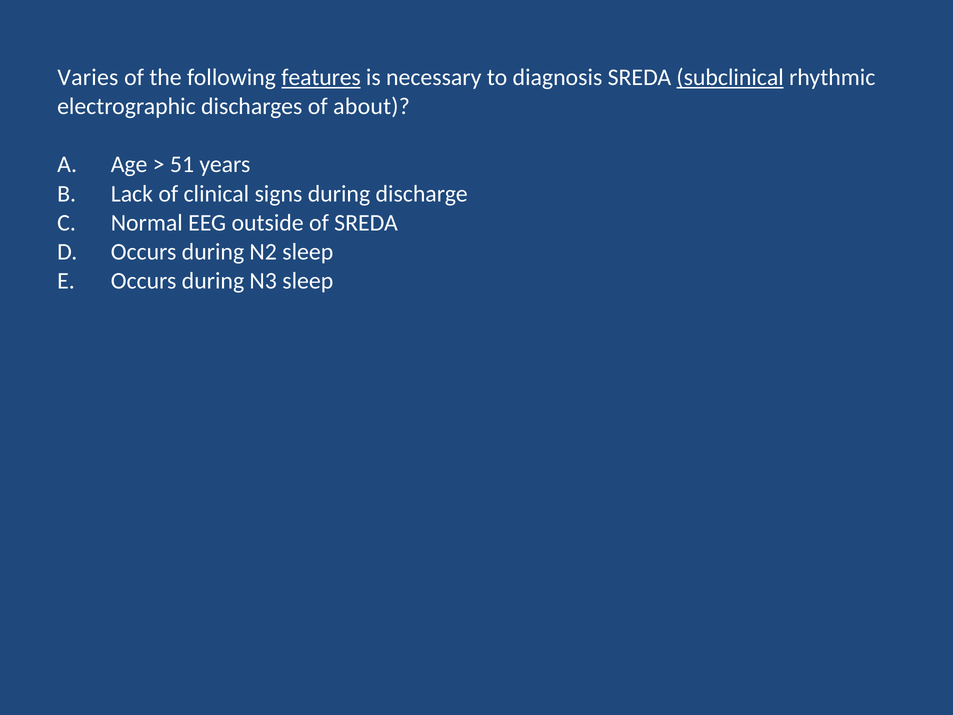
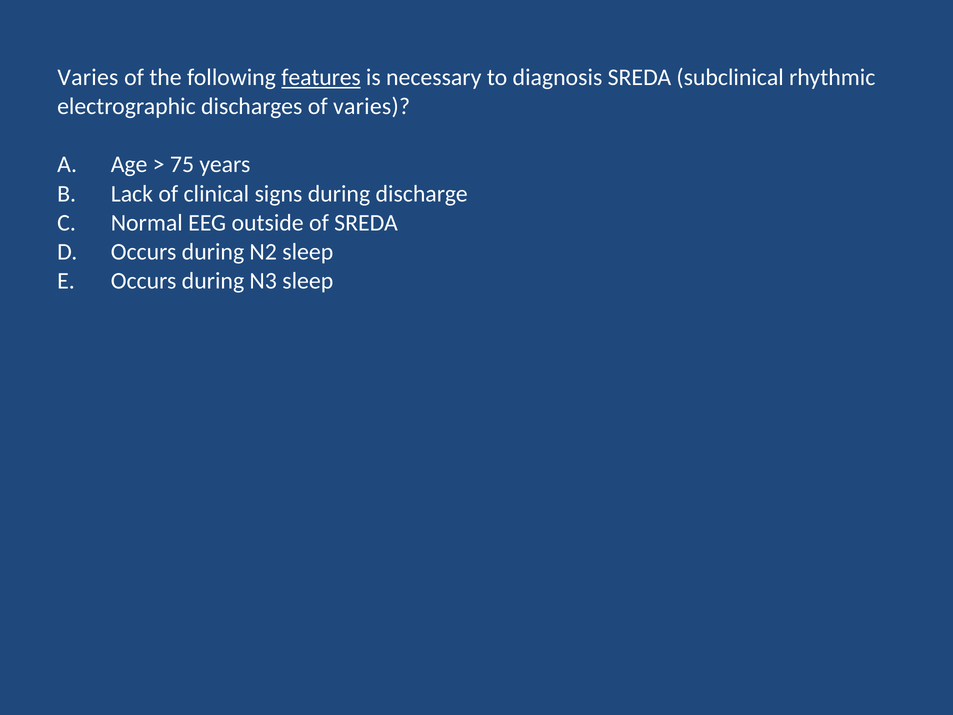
subclinical underline: present -> none
of about: about -> varies
51: 51 -> 75
